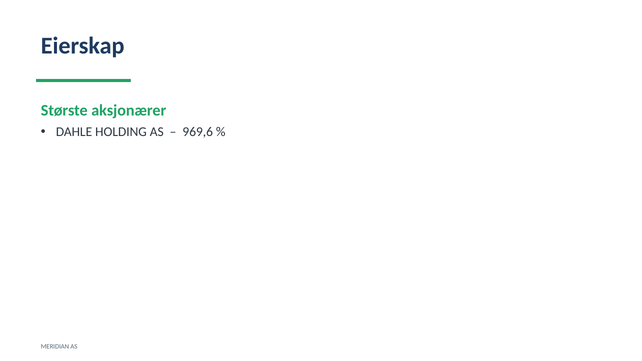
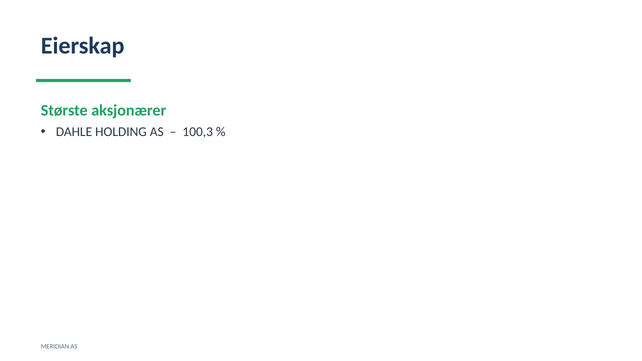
969,6: 969,6 -> 100,3
